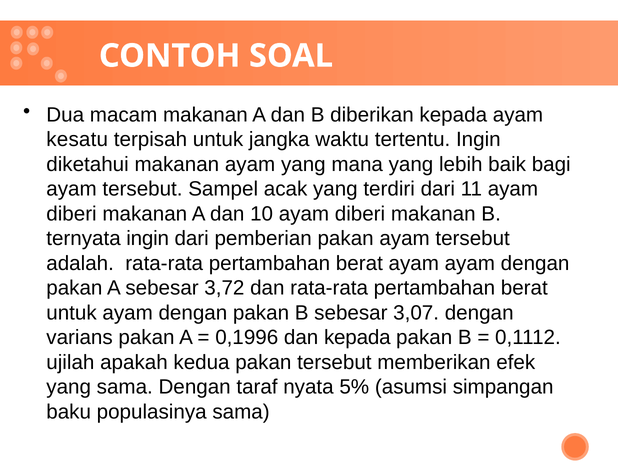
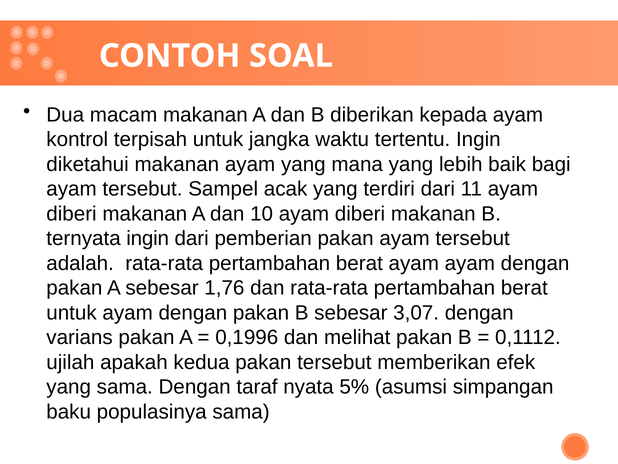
kesatu: kesatu -> kontrol
3,72: 3,72 -> 1,76
dan kepada: kepada -> melihat
